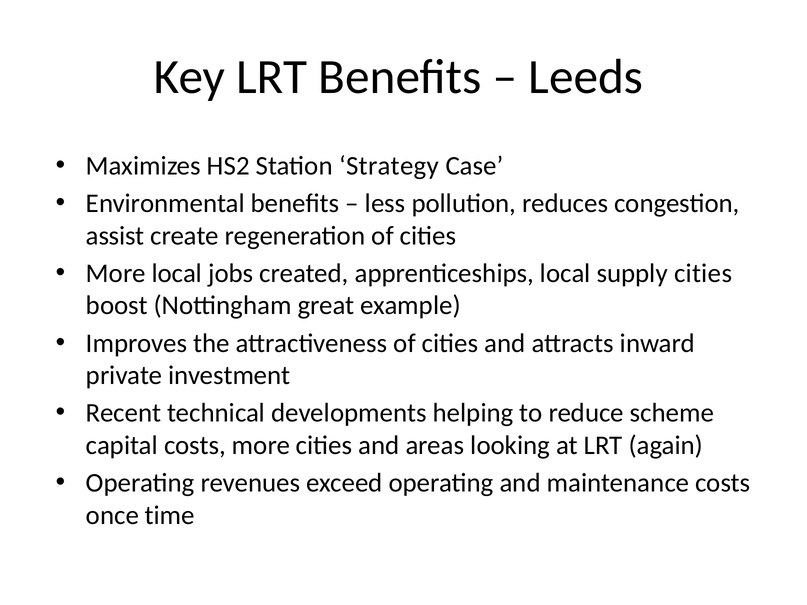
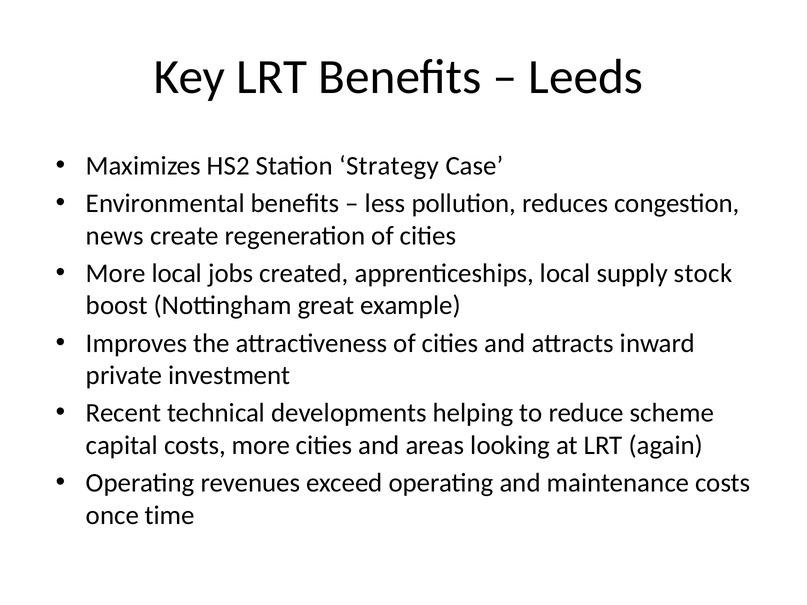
assist: assist -> news
supply cities: cities -> stock
